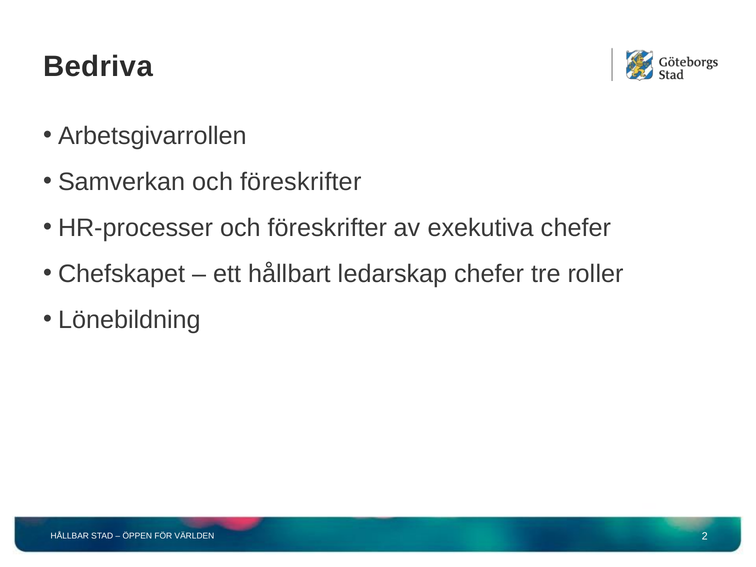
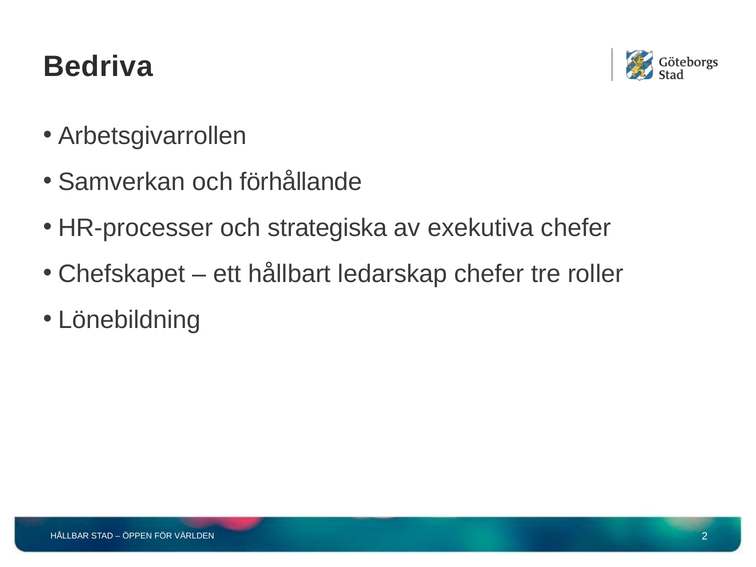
Samverkan och föreskrifter: föreskrifter -> förhållande
HR-processer och föreskrifter: föreskrifter -> strategiska
